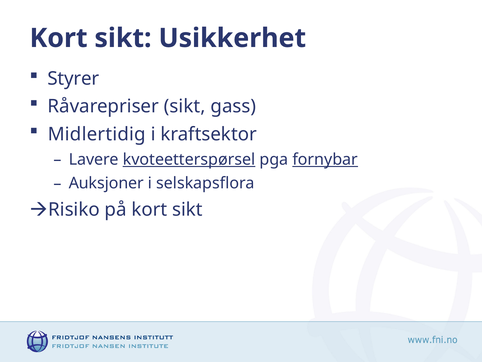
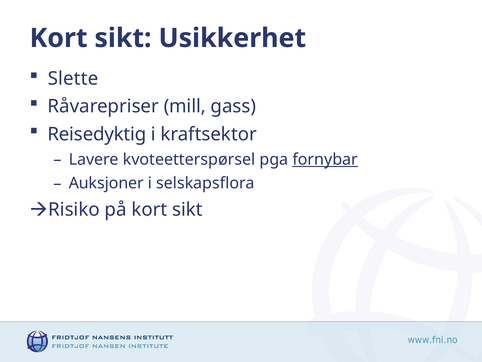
Styrer: Styrer -> Slette
Råvarepriser sikt: sikt -> mill
Midlertidig: Midlertidig -> Reisedyktig
kvoteetterspørsel underline: present -> none
